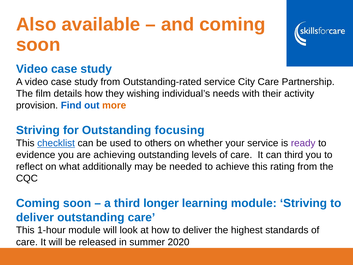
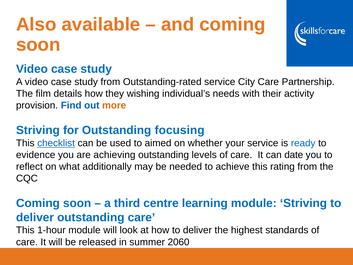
others: others -> aimed
ready colour: purple -> blue
can third: third -> date
longer: longer -> centre
2020: 2020 -> 2060
